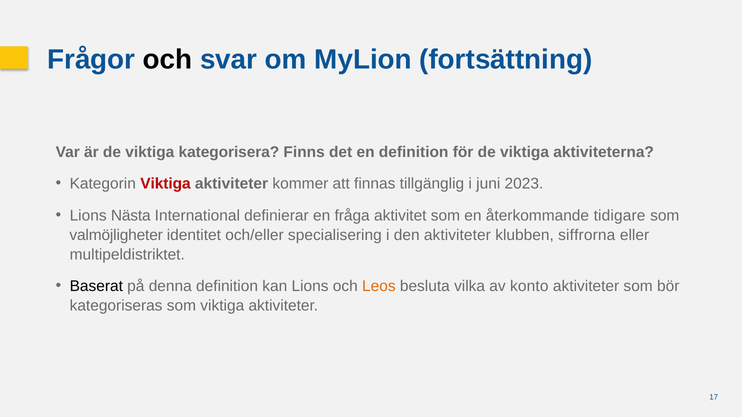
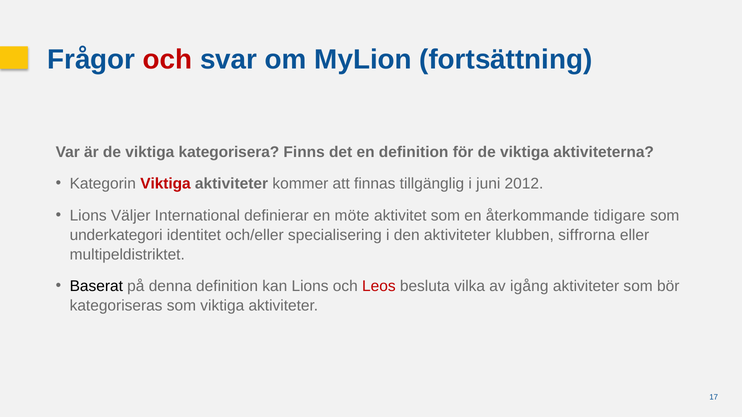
och at (168, 60) colour: black -> red
2023: 2023 -> 2012
Nästa: Nästa -> Väljer
fråga: fråga -> möte
valmöjligheter: valmöjligheter -> underkategori
Leos colour: orange -> red
konto: konto -> igång
